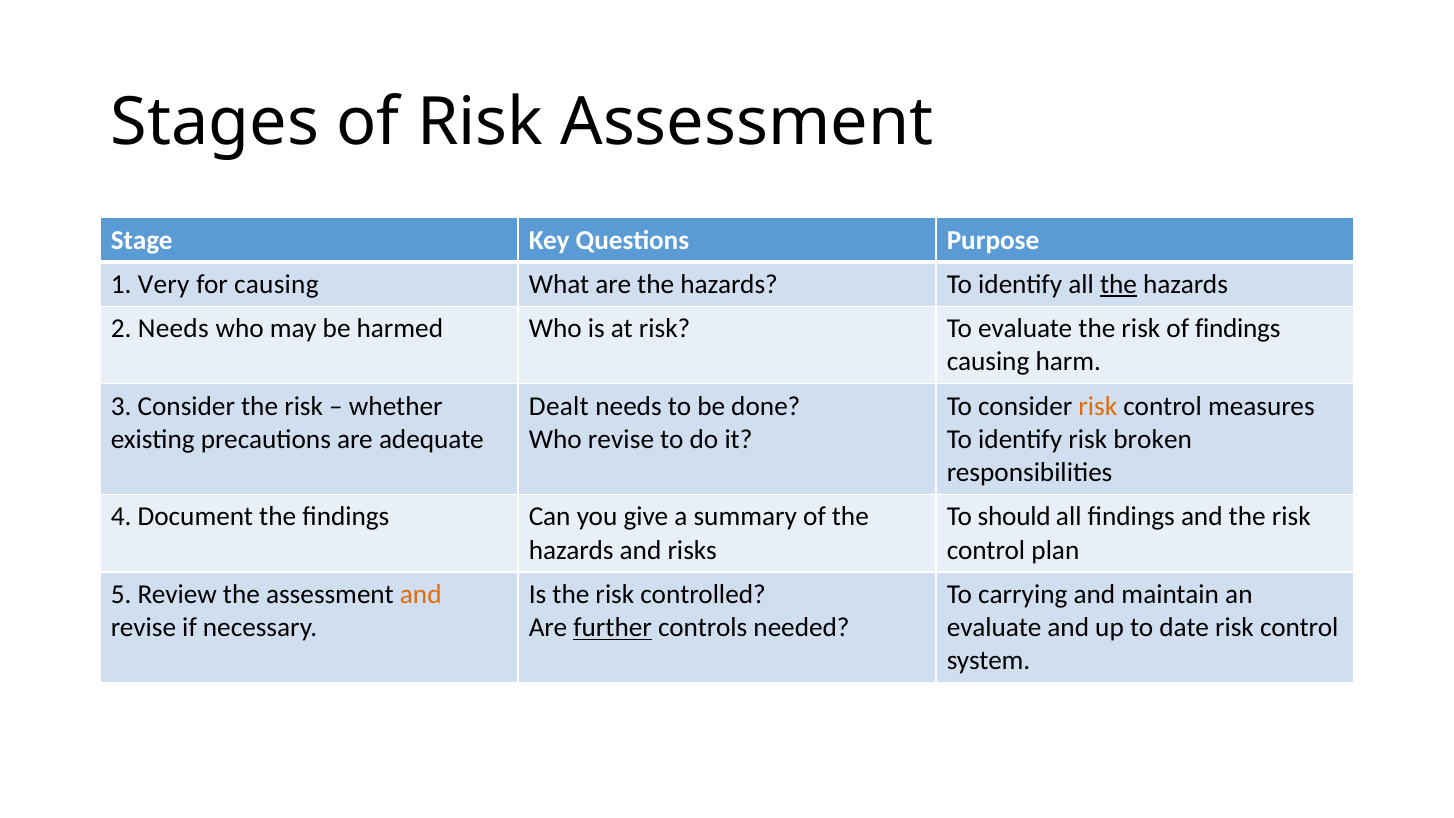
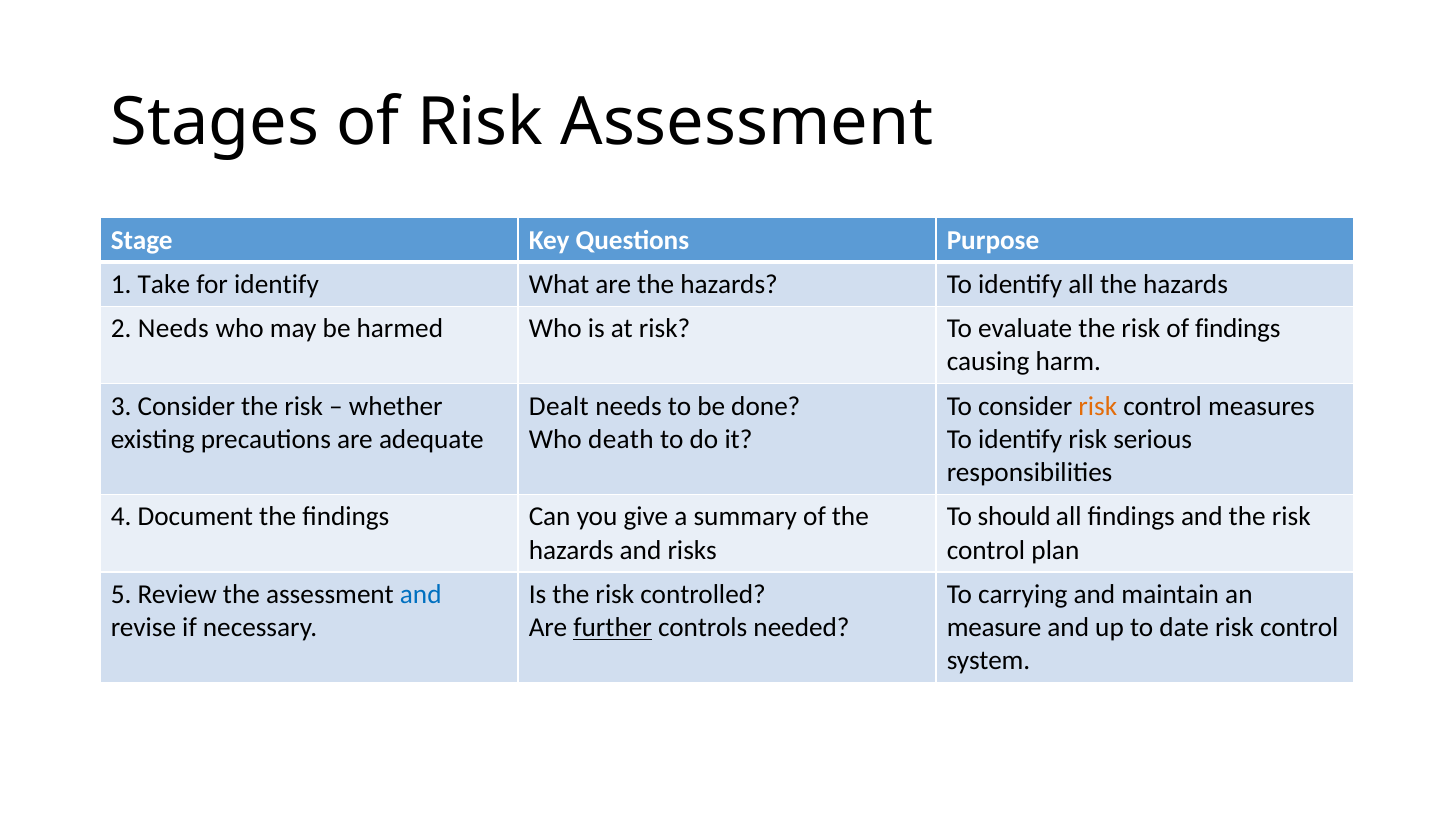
Very: Very -> Take
for causing: causing -> identify
the at (1119, 284) underline: present -> none
Who revise: revise -> death
broken: broken -> serious
and at (421, 594) colour: orange -> blue
evaluate at (994, 628): evaluate -> measure
